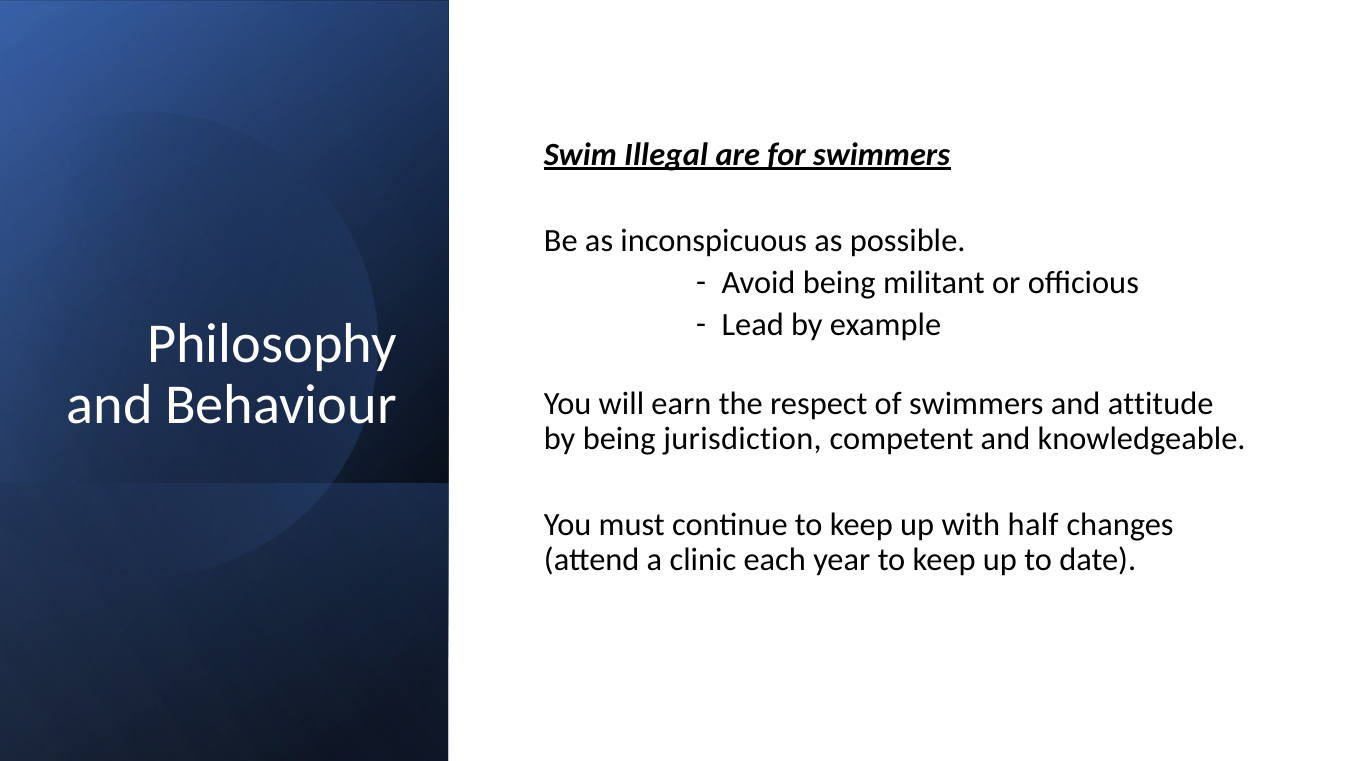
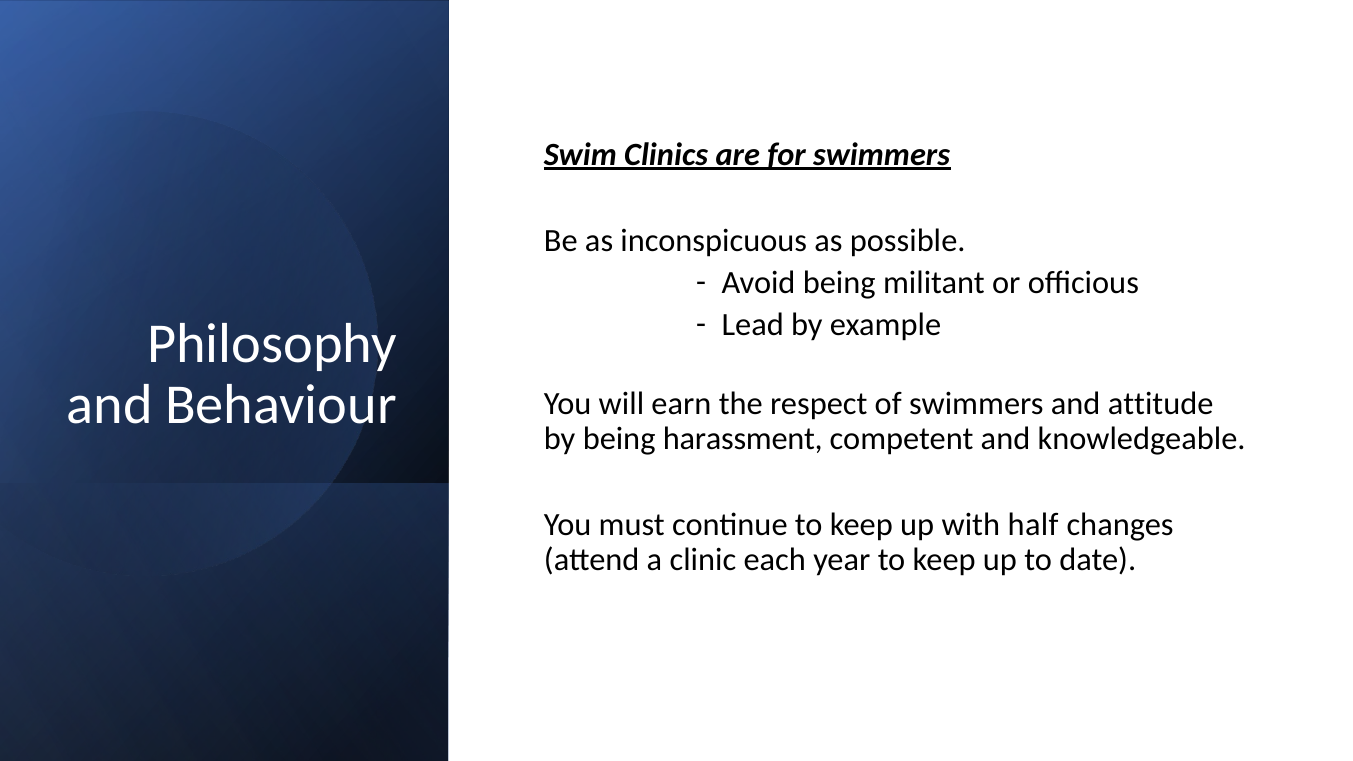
Illegal: Illegal -> Clinics
jurisdiction: jurisdiction -> harassment
